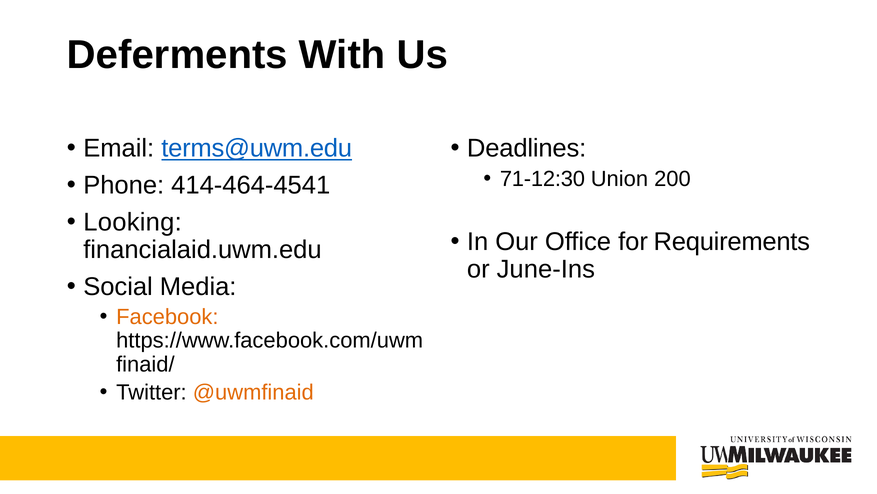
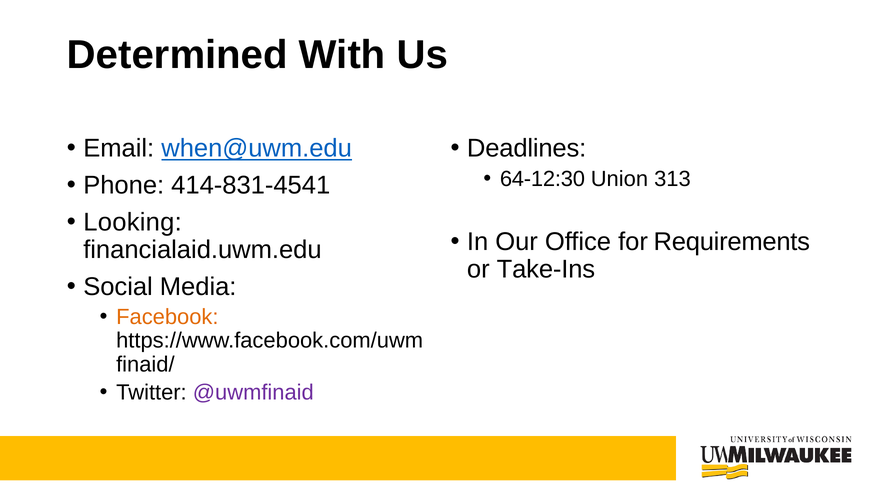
Deferments: Deferments -> Determined
terms@uwm.edu: terms@uwm.edu -> when@uwm.edu
71-12:30: 71-12:30 -> 64-12:30
200: 200 -> 313
414-464-4541: 414-464-4541 -> 414-831-4541
June-Ins: June-Ins -> Take-Ins
@uwmfinaid colour: orange -> purple
